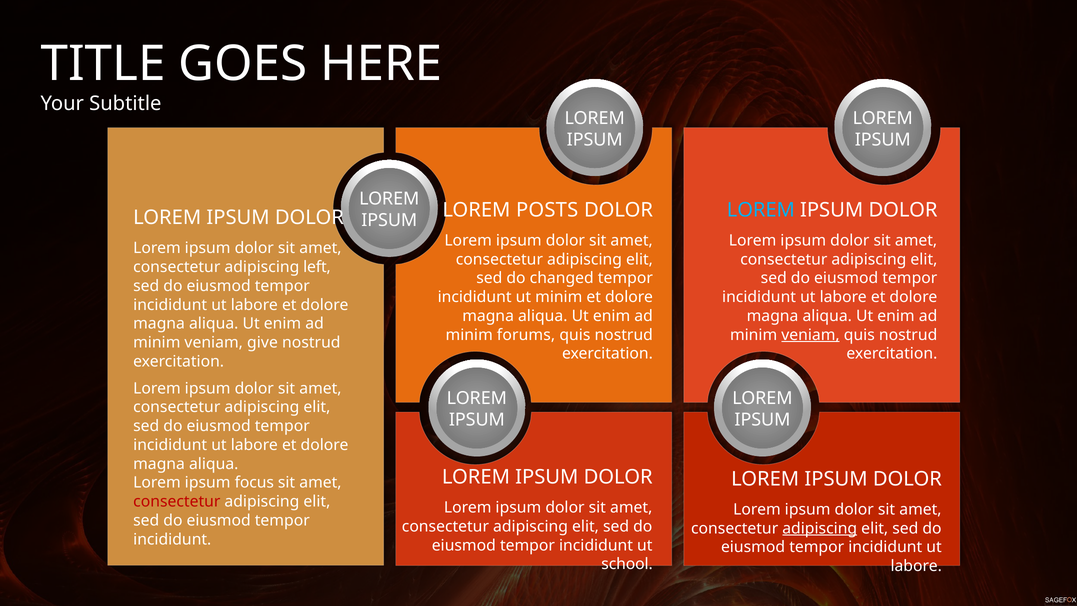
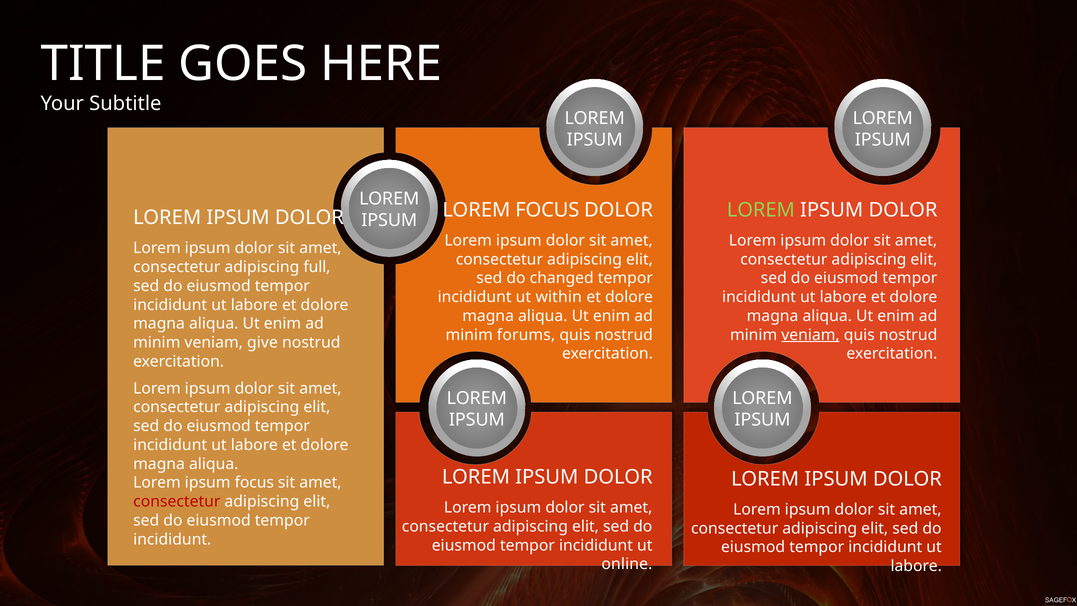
LOREM POSTS: POSTS -> FOCUS
LOREM at (761, 210) colour: light blue -> light green
left: left -> full
ut minim: minim -> within
adipiscing at (820, 528) underline: present -> none
school: school -> online
